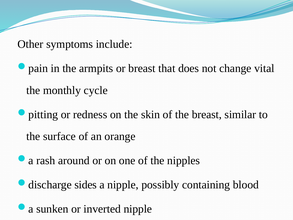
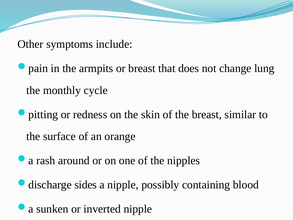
vital: vital -> lung
